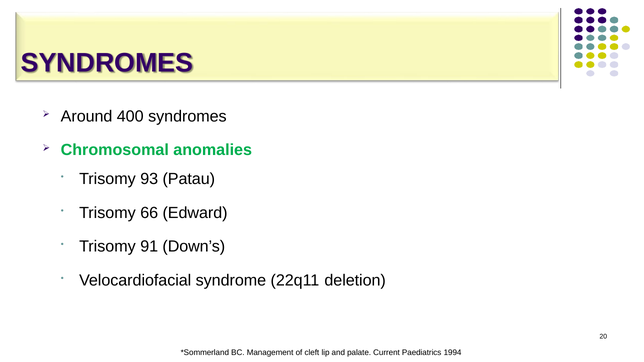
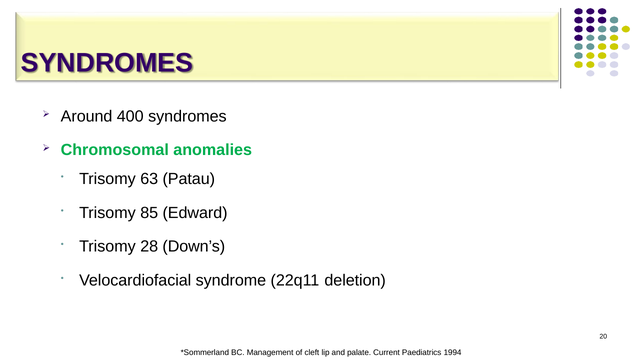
93: 93 -> 63
66: 66 -> 85
91: 91 -> 28
